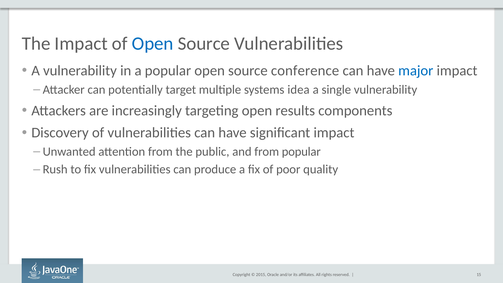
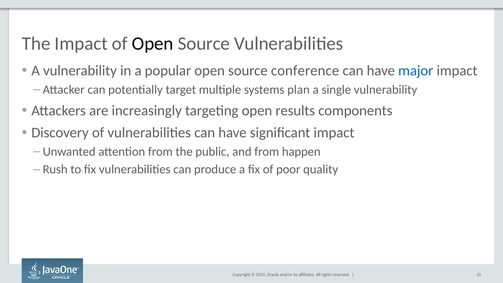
Open at (153, 44) colour: blue -> black
idea: idea -> plan
from popular: popular -> happen
